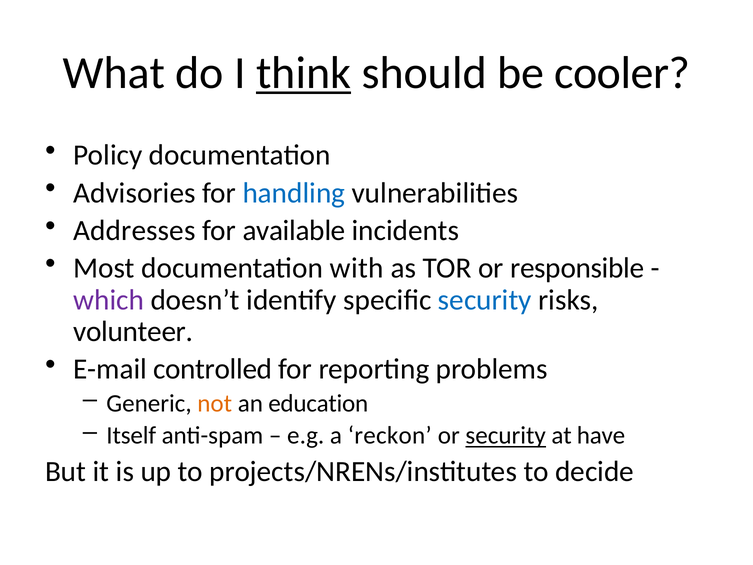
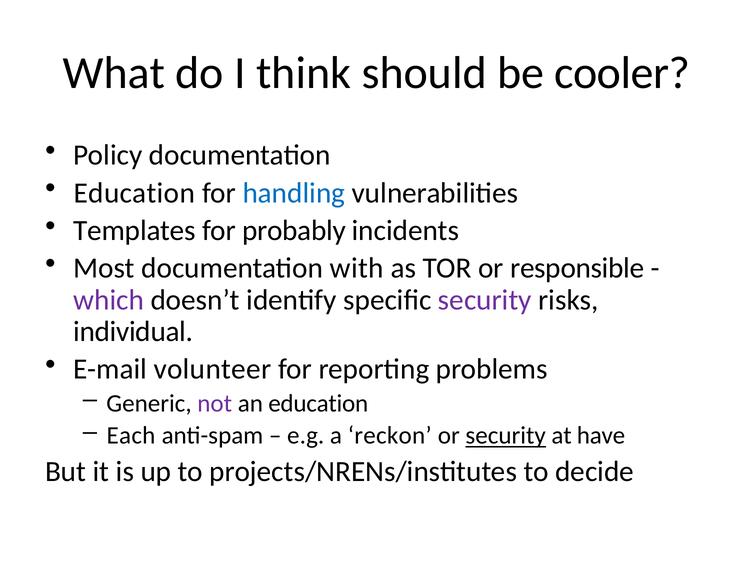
think underline: present -> none
Advisories at (134, 193): Advisories -> Education
Addresses: Addresses -> Templates
available: available -> probably
security at (485, 300) colour: blue -> purple
volunteer: volunteer -> individual
controlled: controlled -> volunteer
not colour: orange -> purple
Itself: Itself -> Each
